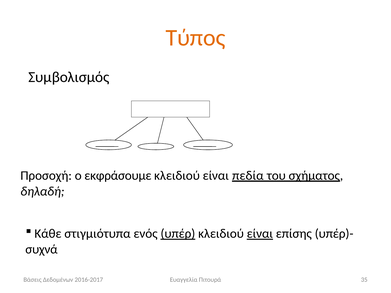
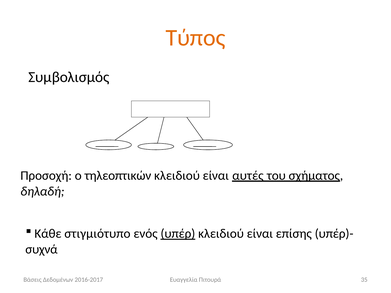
εκφράσουμε: εκφράσουμε -> τηλεοπτικών
πεδία: πεδία -> αυτές
στιγμιότυπα: στιγμιότυπα -> στιγμιότυπο
είναι at (260, 234) underline: present -> none
